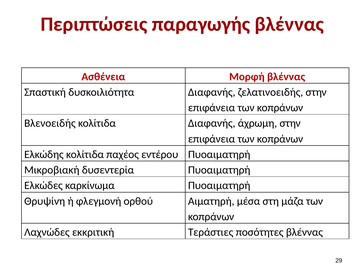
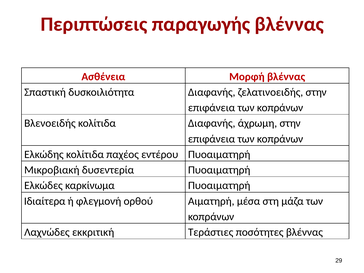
Θρυψίνη: Θρυψίνη -> Ιδιαίτερα
